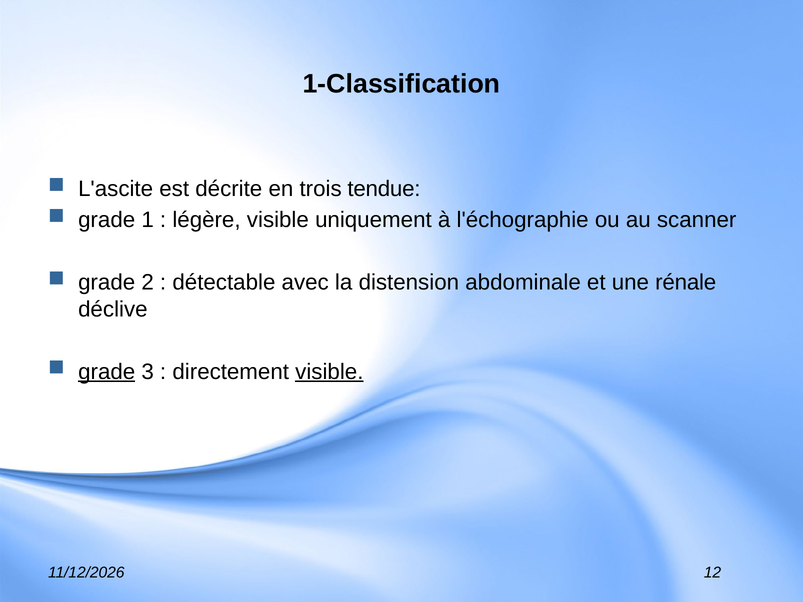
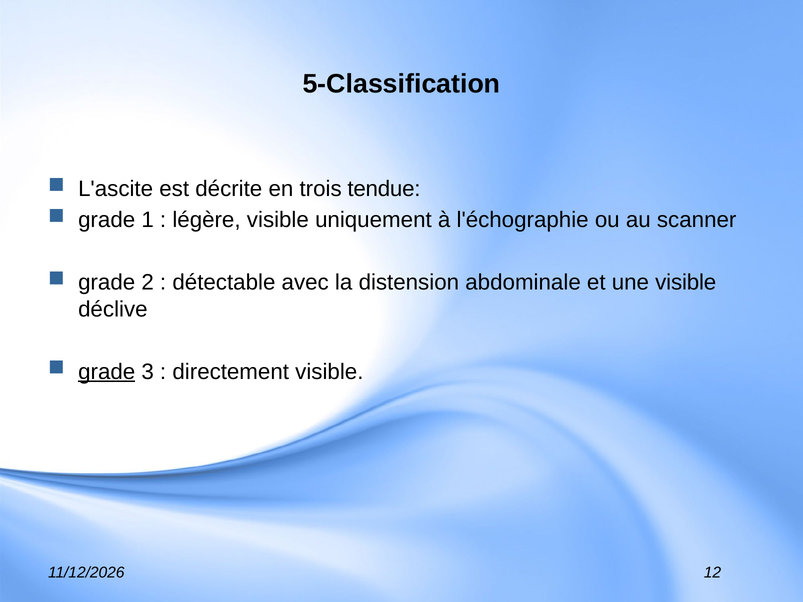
1-Classification: 1-Classification -> 5-Classification
une rénale: rénale -> visible
visible at (329, 372) underline: present -> none
